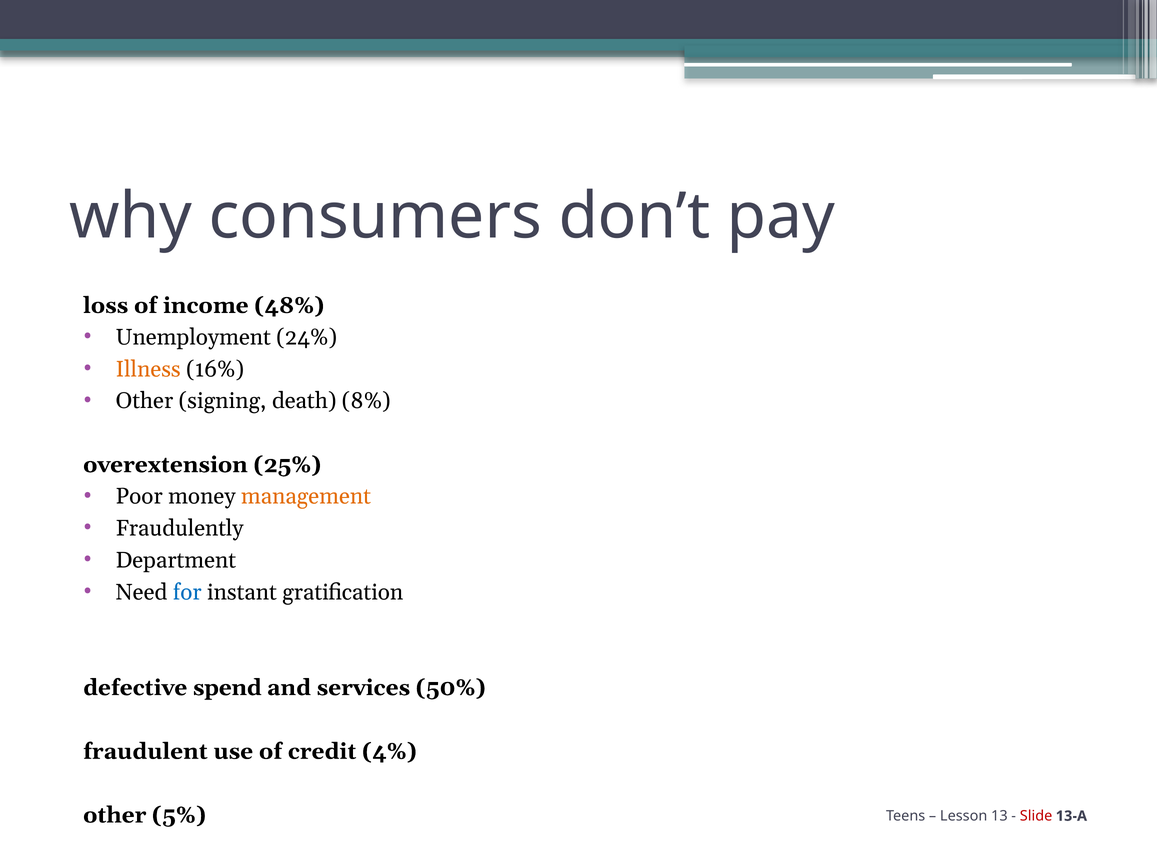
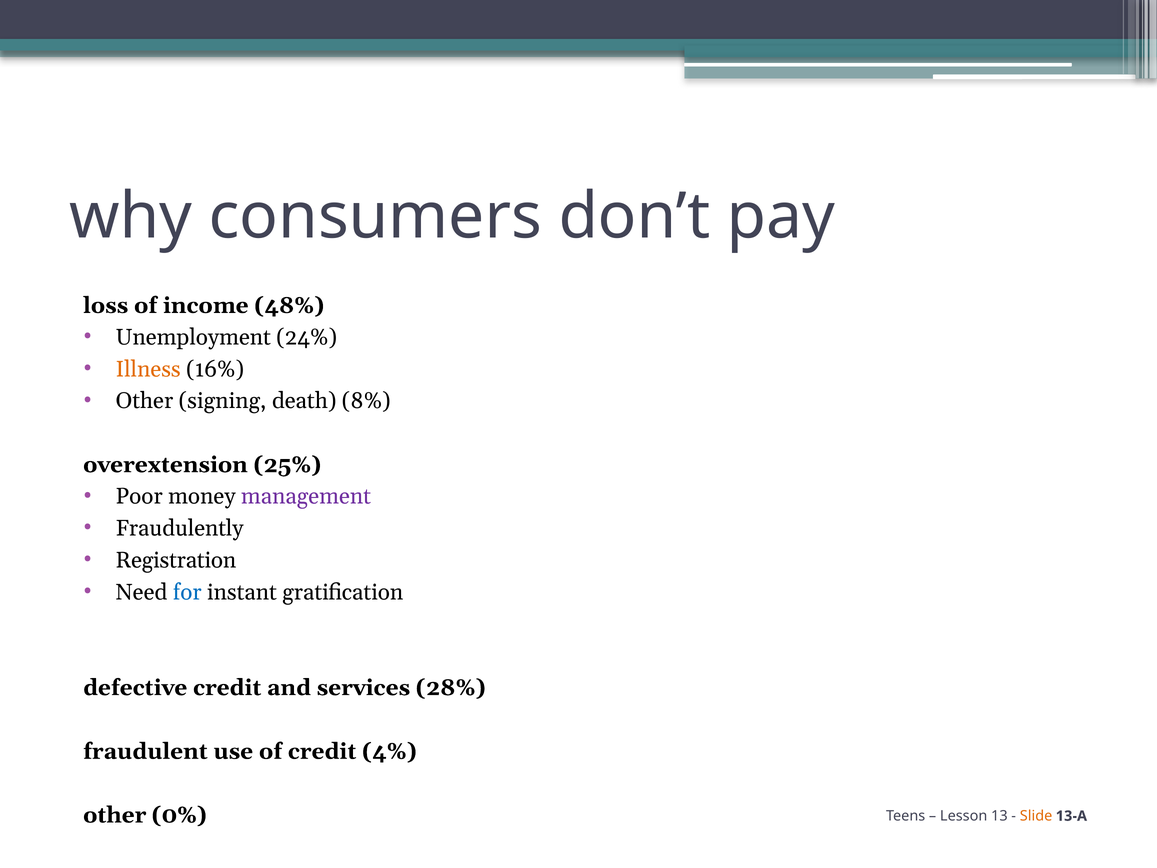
management colour: orange -> purple
Department: Department -> Registration
defective spend: spend -> credit
50%: 50% -> 28%
5%: 5% -> 0%
Slide colour: red -> orange
